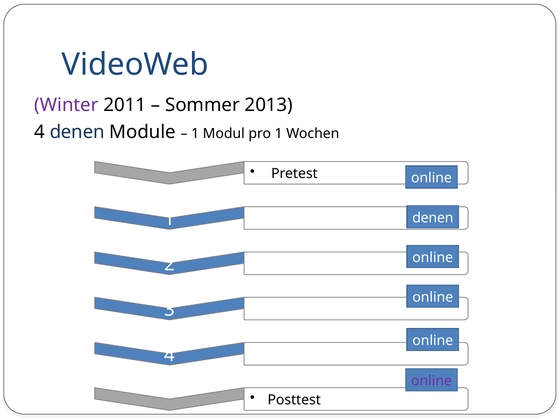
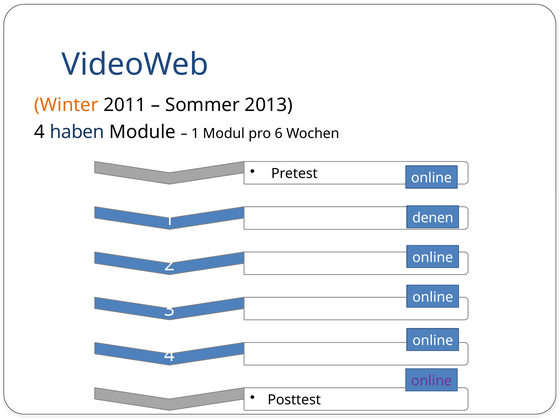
Winter colour: purple -> orange
4 denen: denen -> haben
pro 1: 1 -> 6
